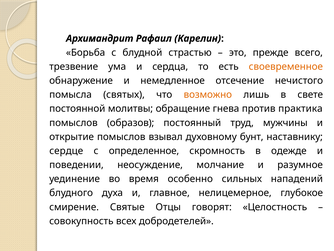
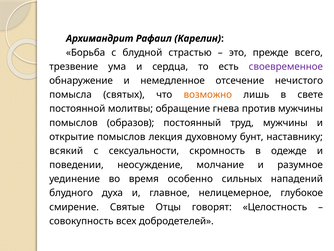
своевременное colour: orange -> purple
против практика: практика -> мужчины
взывал: взывал -> лекция
сердце: сердце -> всякий
определенное: определенное -> сексуальности
